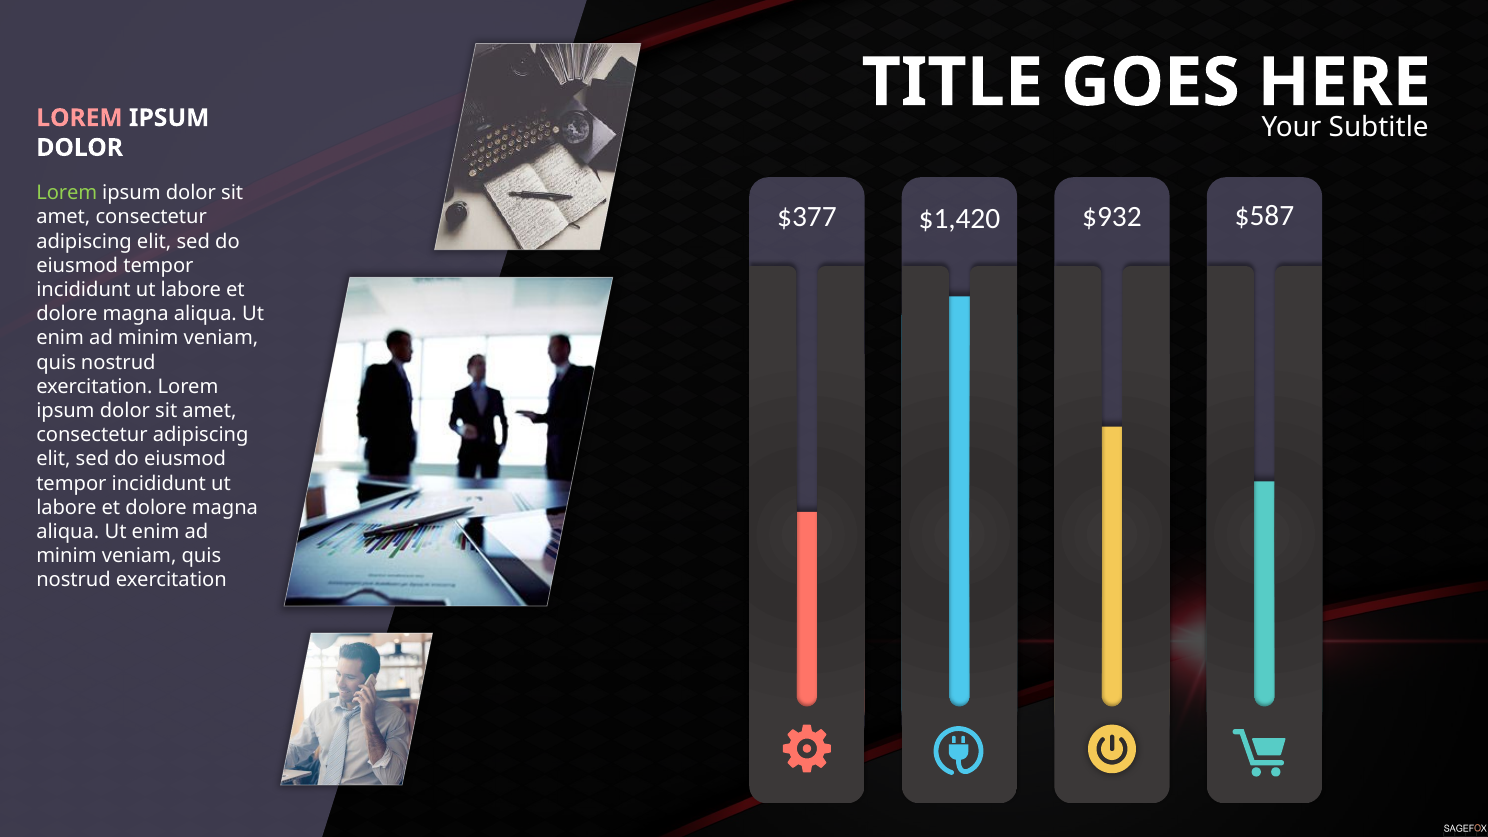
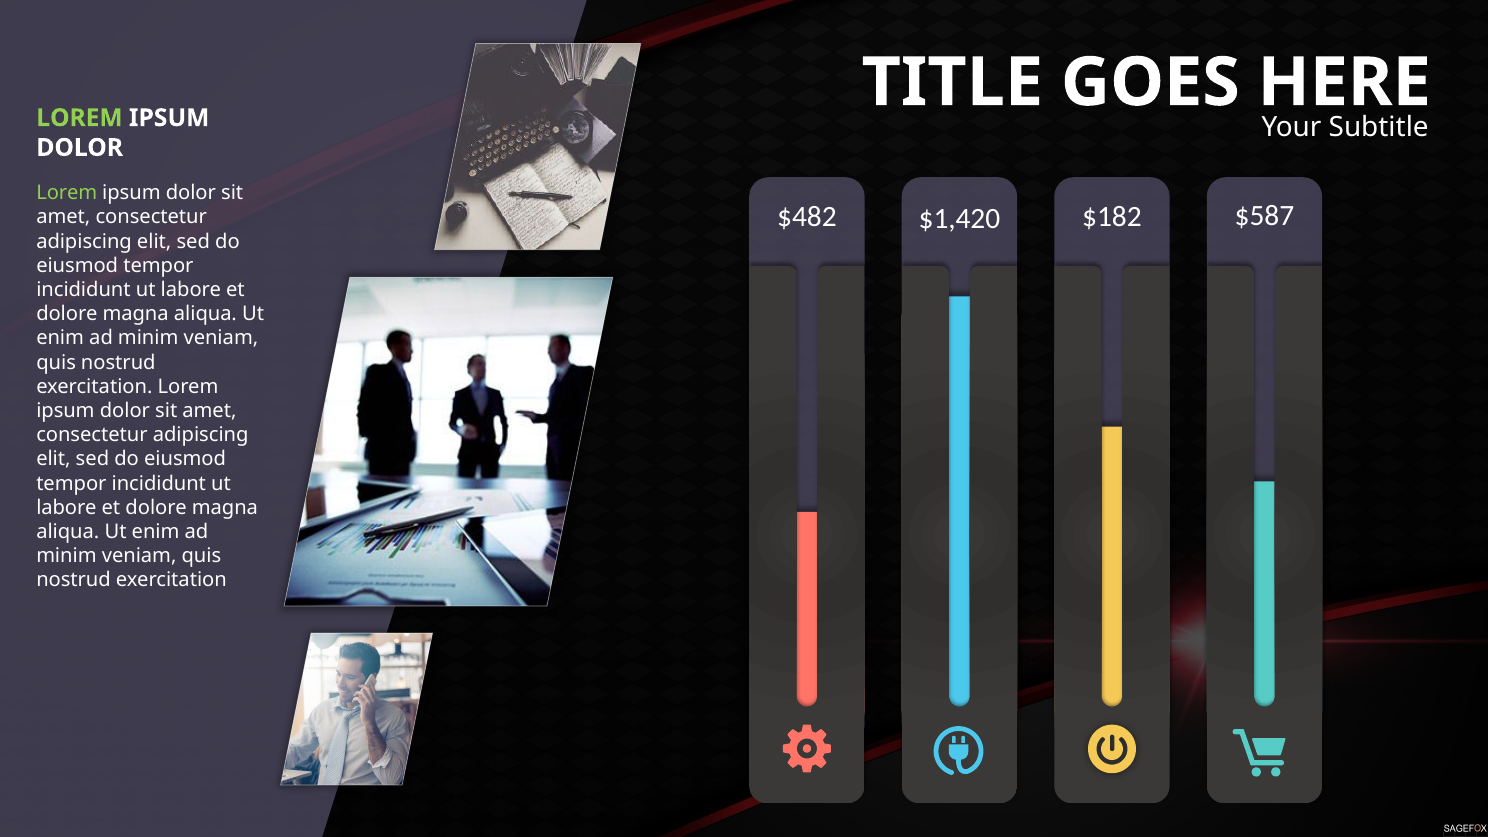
LOREM at (80, 118) colour: pink -> light green
$377: $377 -> $482
$932: $932 -> $182
